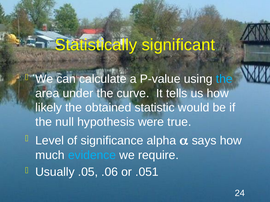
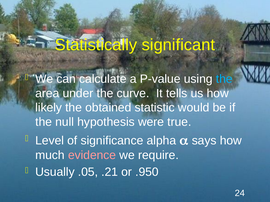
evidence colour: light blue -> pink
.06: .06 -> .21
.051: .051 -> .950
